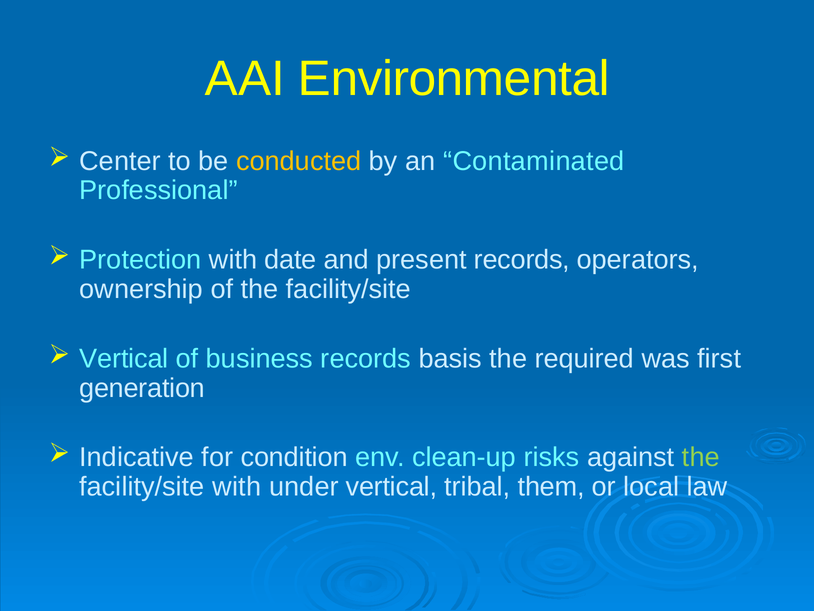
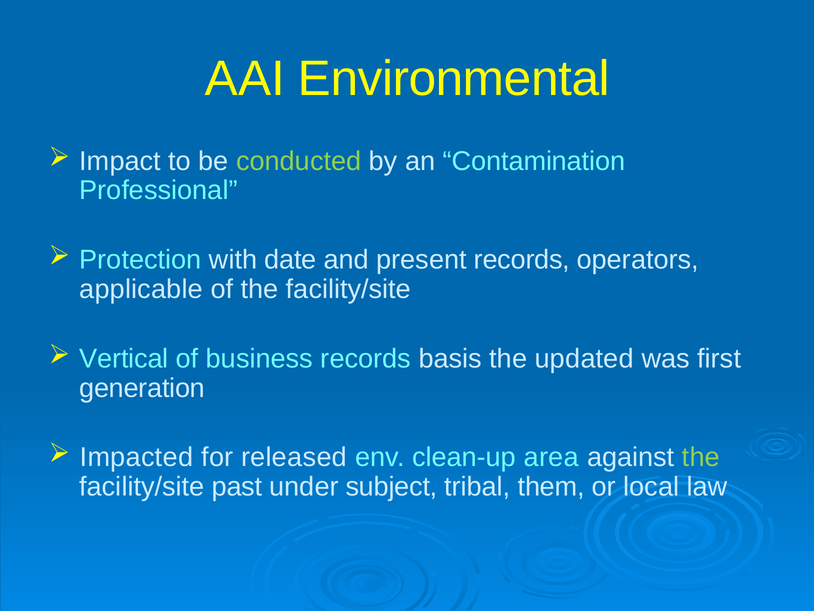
Center: Center -> Impact
conducted colour: yellow -> light green
Contaminated: Contaminated -> Contamination
ownership: ownership -> applicable
required: required -> updated
Indicative: Indicative -> Impacted
condition: condition -> released
risks: risks -> area
facility/site with: with -> past
under vertical: vertical -> subject
